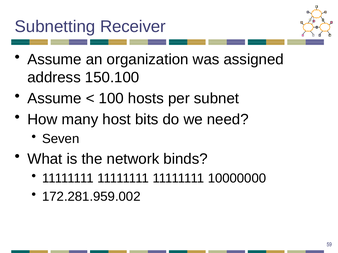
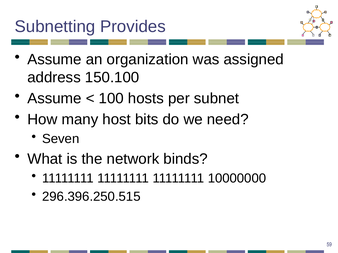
Receiver: Receiver -> Provides
172.281.959.002: 172.281.959.002 -> 296.396.250.515
